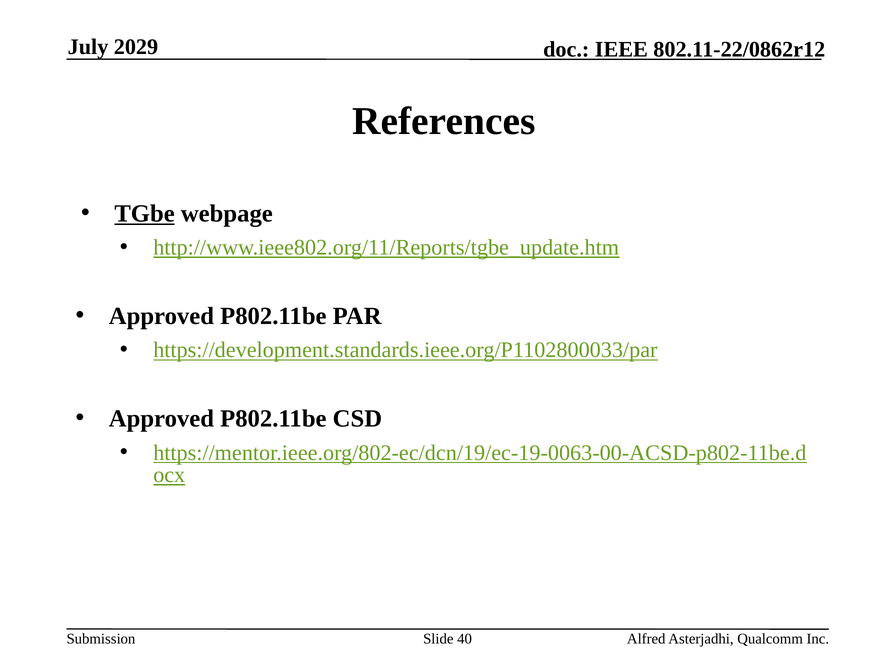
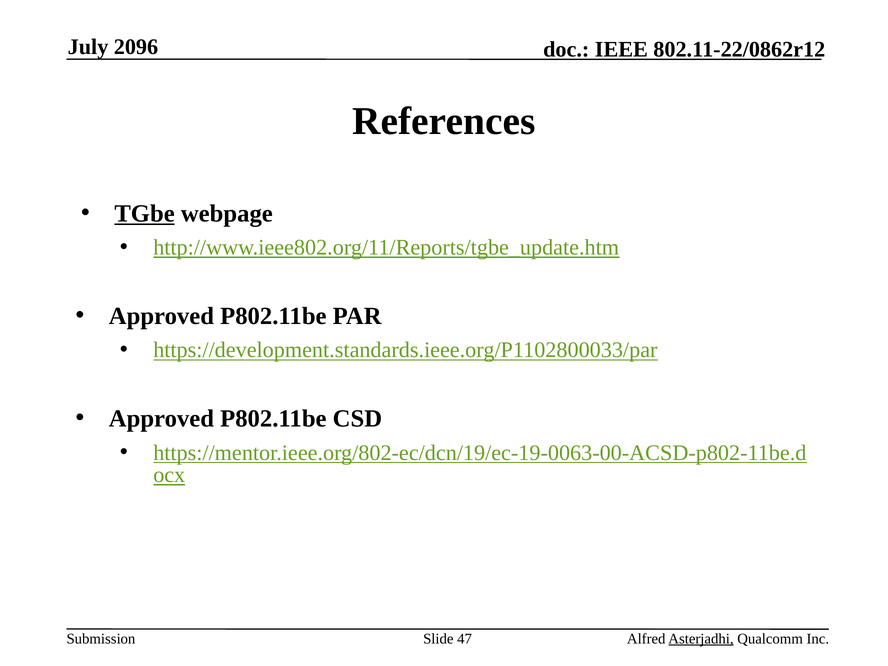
2029: 2029 -> 2096
40: 40 -> 47
Asterjadhi underline: none -> present
